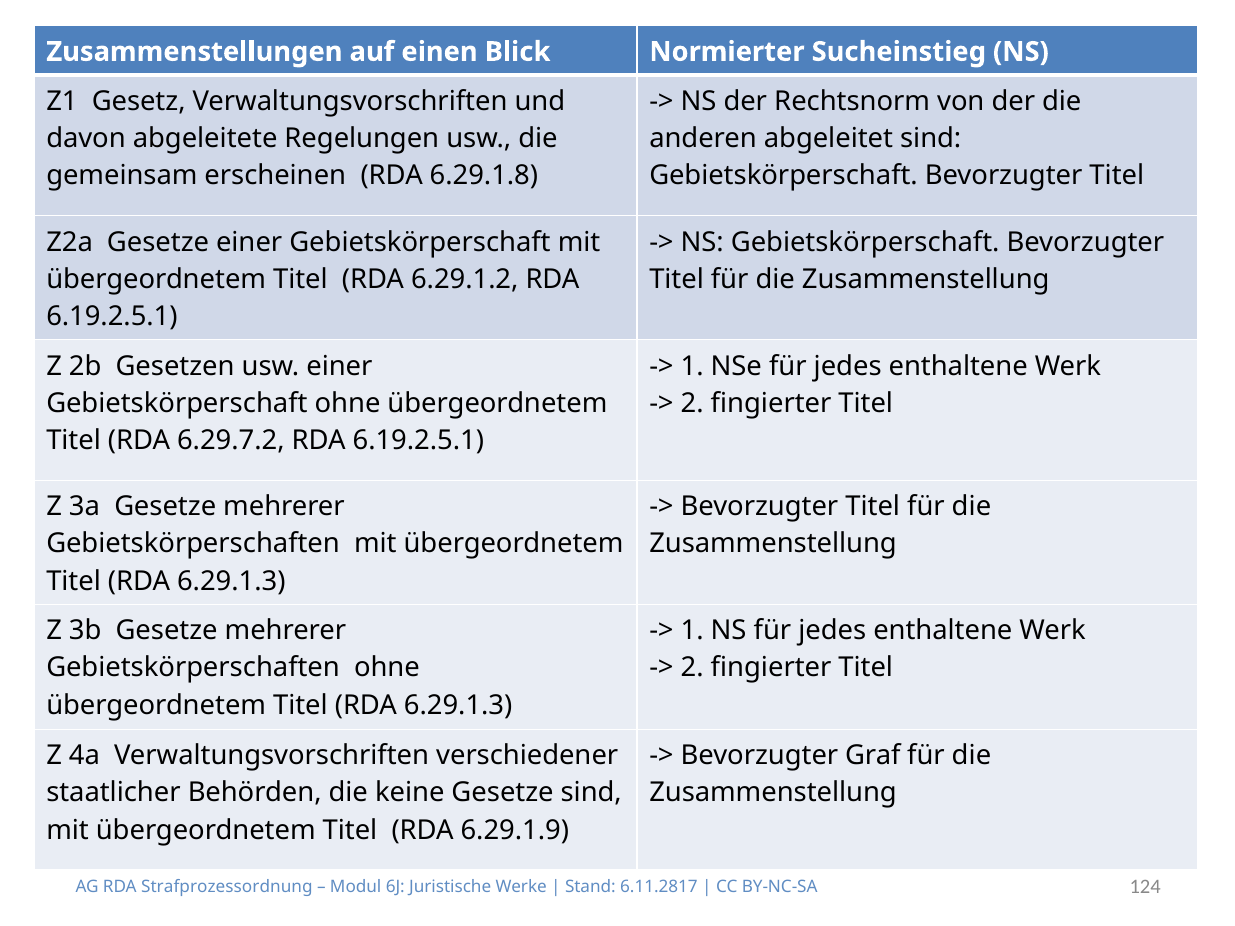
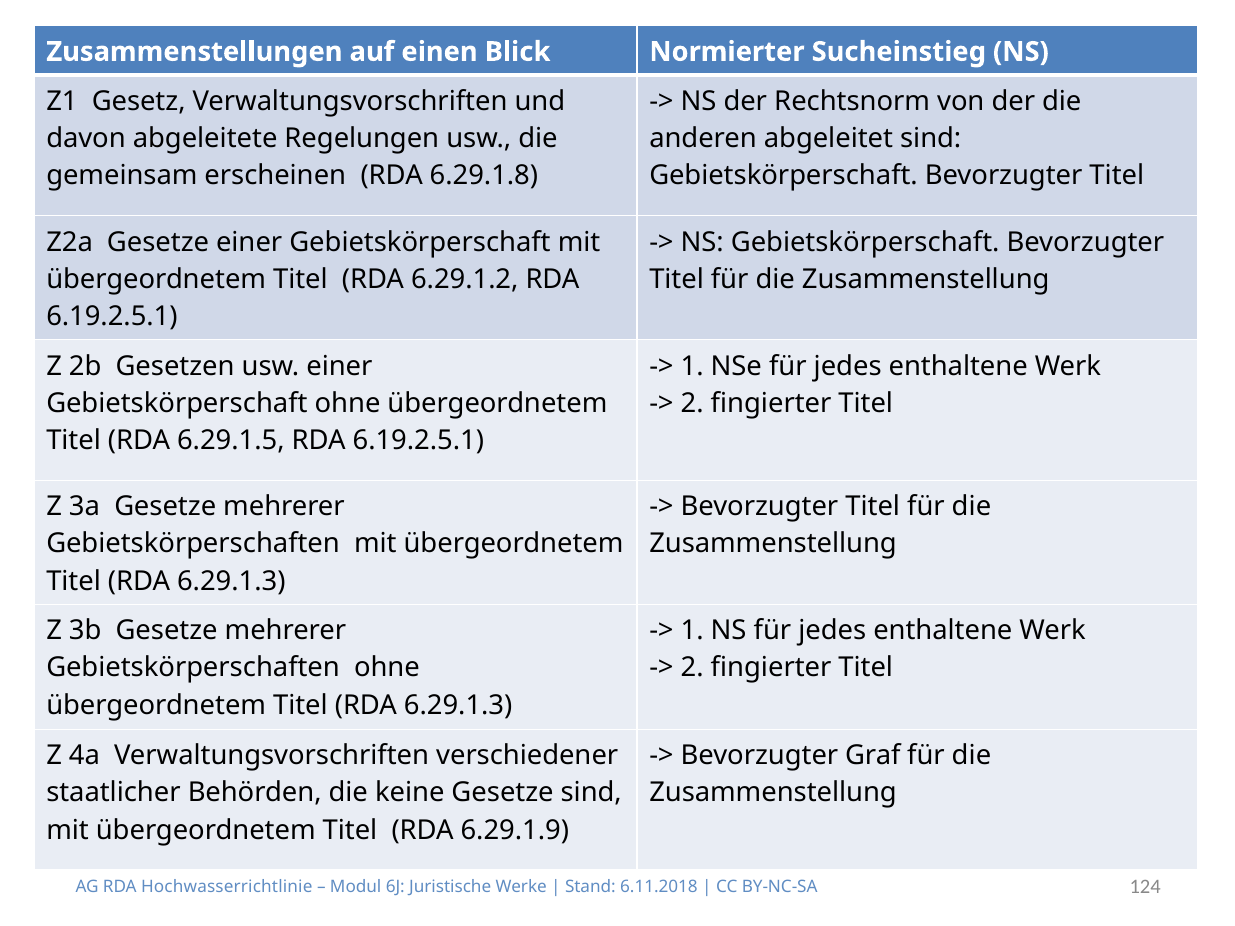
6.29.7.2: 6.29.7.2 -> 6.29.1.5
Strafprozessordnung: Strafprozessordnung -> Hochwasserrichtlinie
6.11.2817: 6.11.2817 -> 6.11.2018
